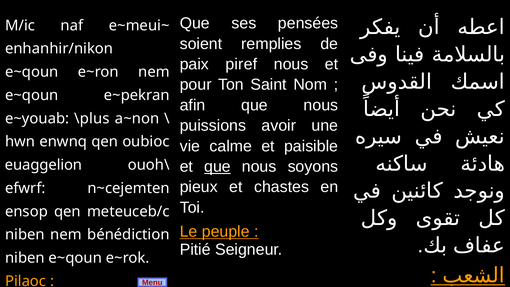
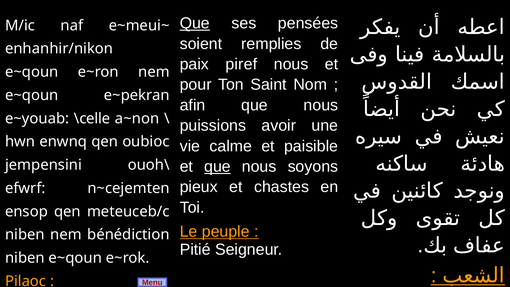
Que at (195, 23) underline: none -> present
\plus: \plus -> \celle
euaggelion: euaggelion -> jempensini
